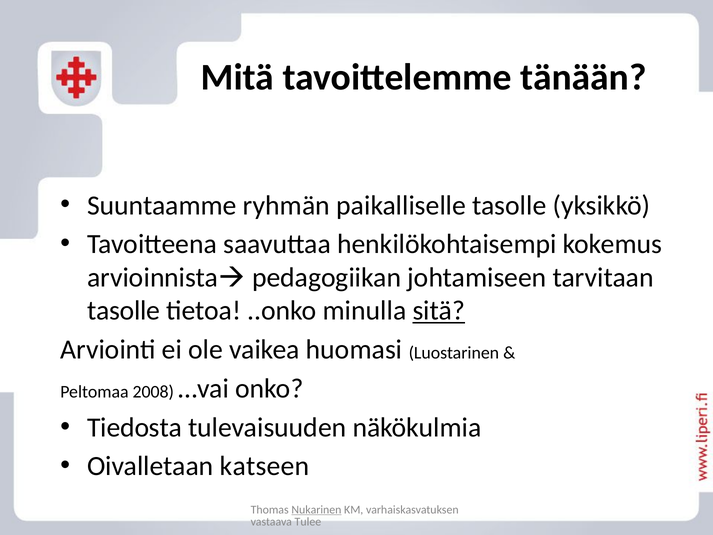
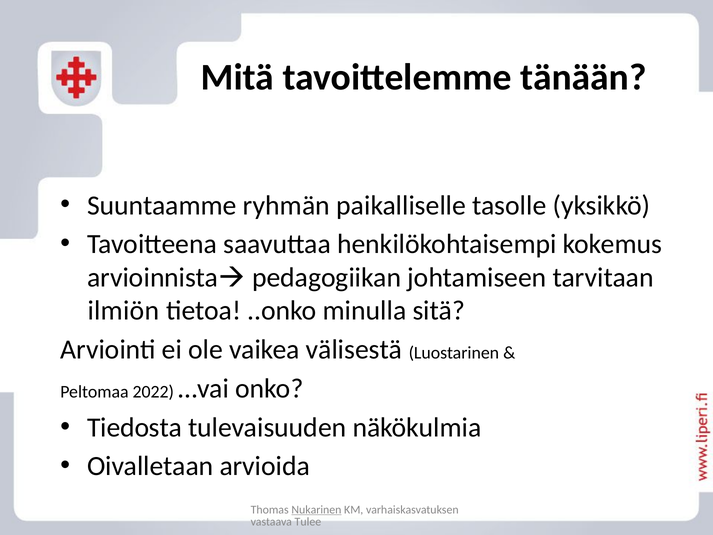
tasolle at (124, 311): tasolle -> ilmiön
sitä underline: present -> none
huomasi: huomasi -> välisestä
2008: 2008 -> 2022
katseen: katseen -> arvioida
